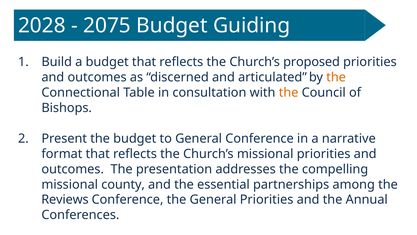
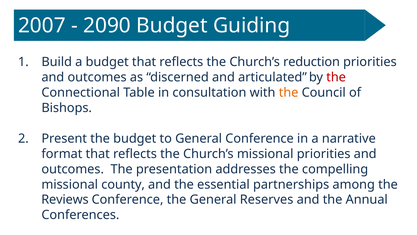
2028: 2028 -> 2007
2075: 2075 -> 2090
proposed: proposed -> reduction
the at (336, 77) colour: orange -> red
General Priorities: Priorities -> Reserves
